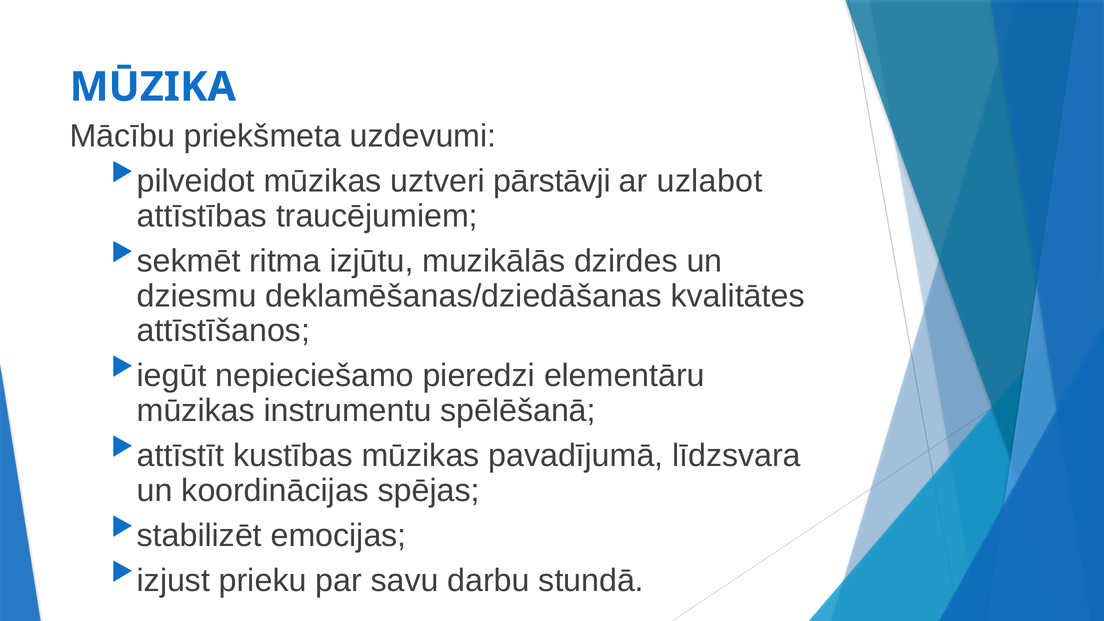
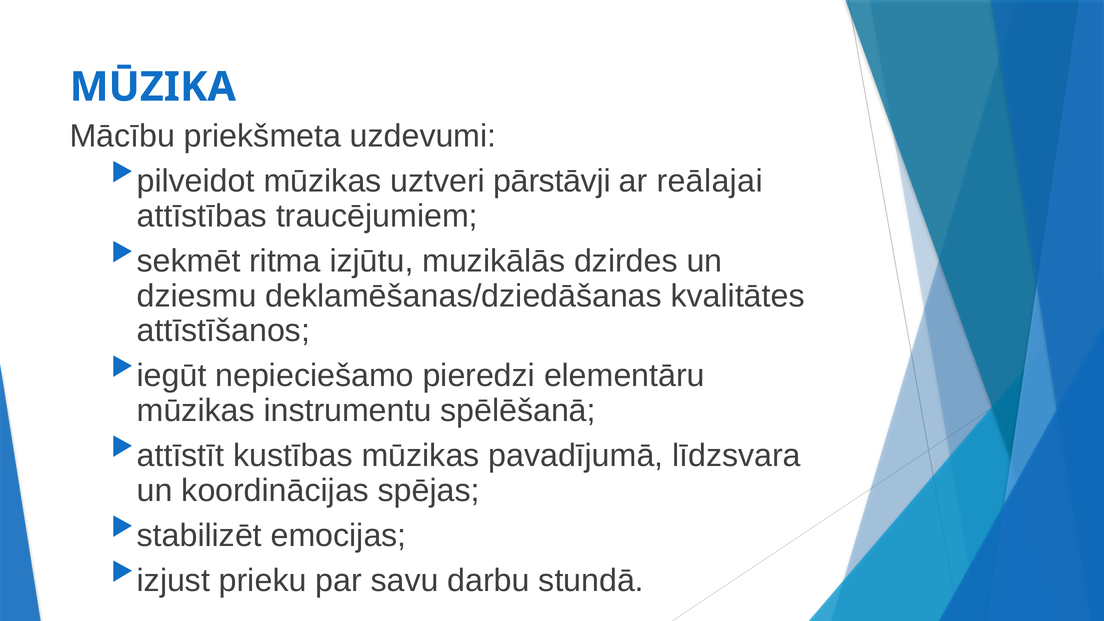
uzlabot: uzlabot -> reālajai
